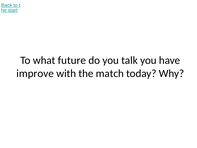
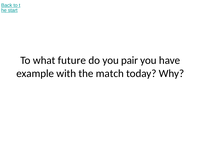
talk: talk -> pair
improve: improve -> example
